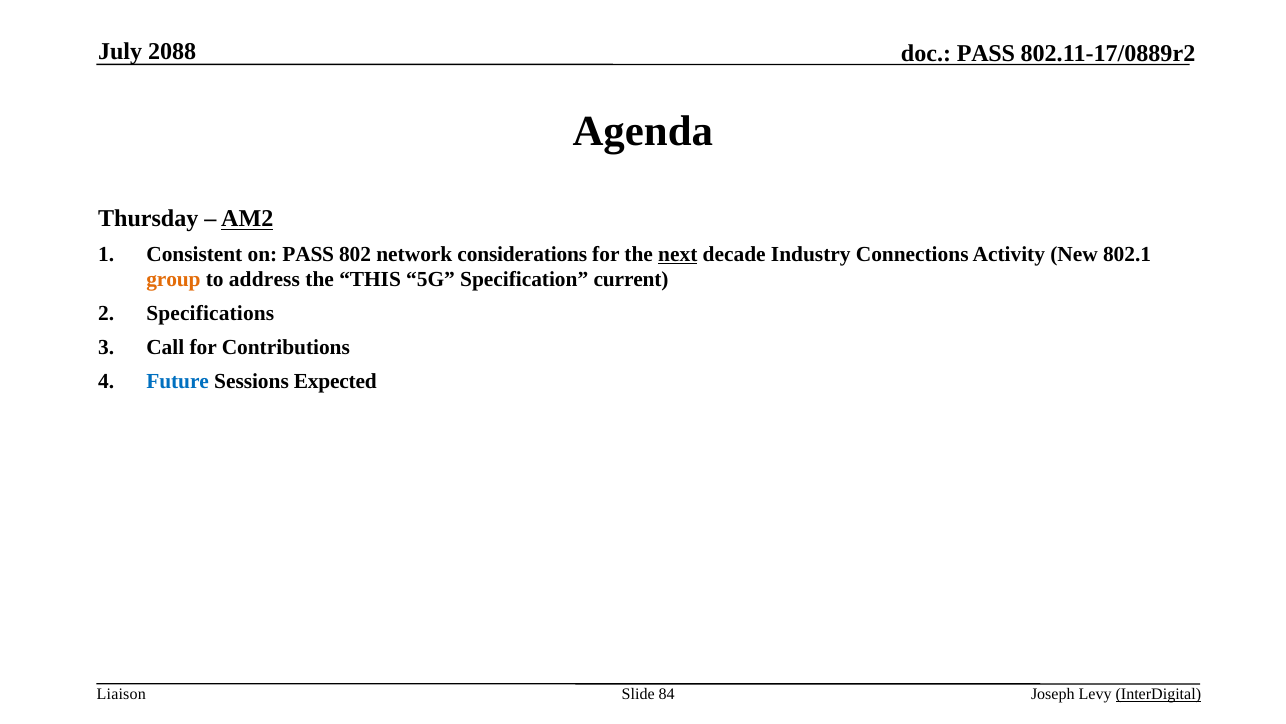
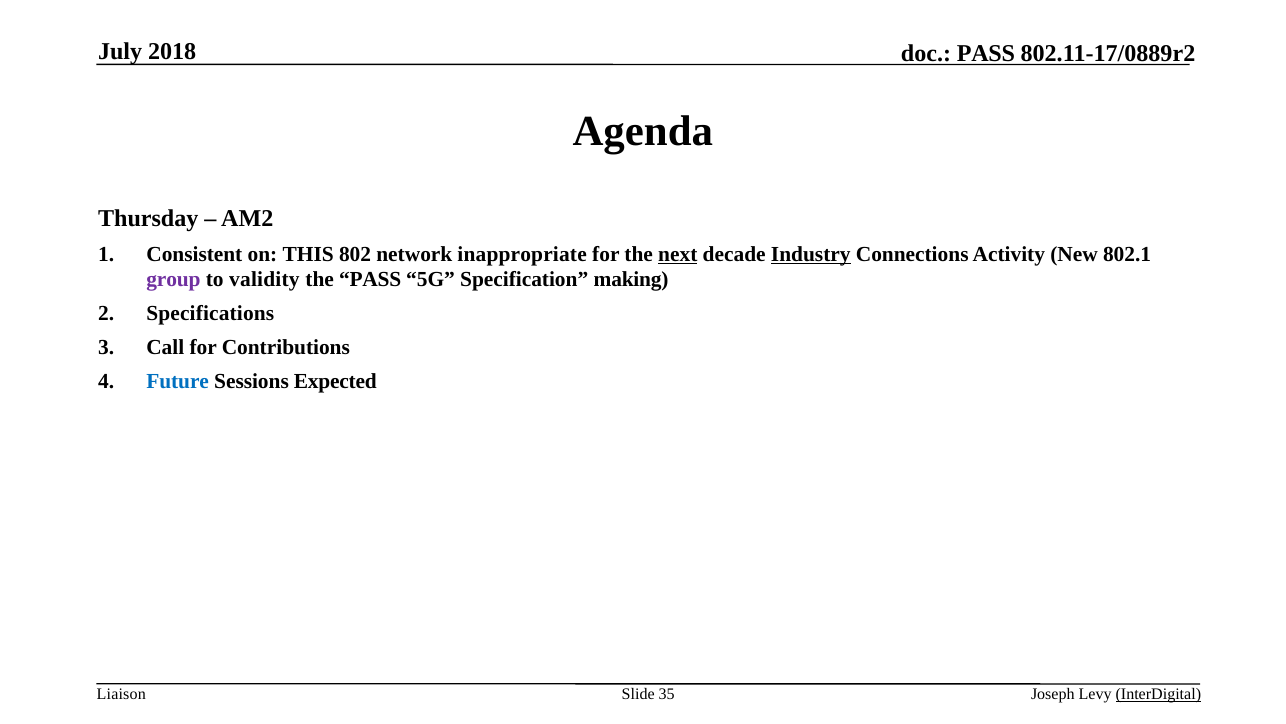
2088: 2088 -> 2018
AM2 underline: present -> none
on PASS: PASS -> THIS
considerations: considerations -> inappropriate
Industry underline: none -> present
group colour: orange -> purple
address: address -> validity
the THIS: THIS -> PASS
current: current -> making
84: 84 -> 35
